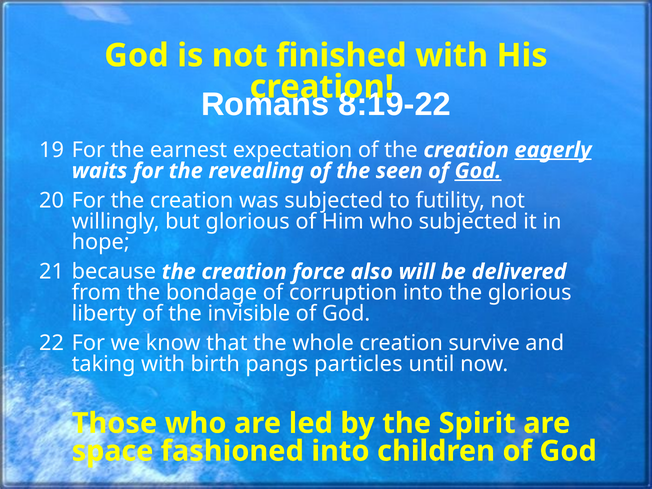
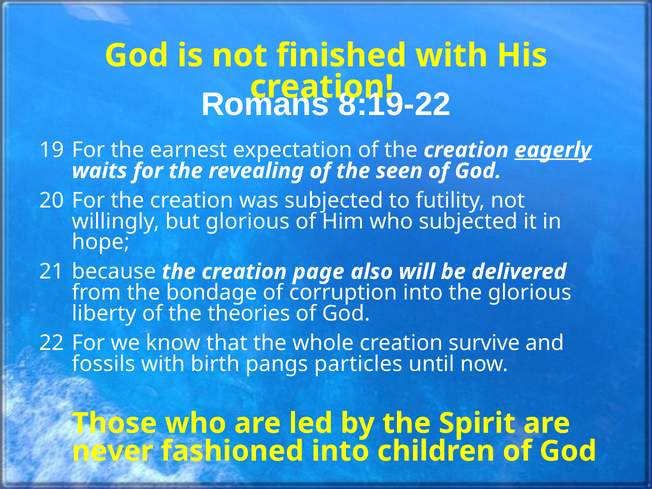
God at (478, 171) underline: present -> none
force: force -> page
invisible: invisible -> theories
taking: taking -> fossils
space: space -> never
